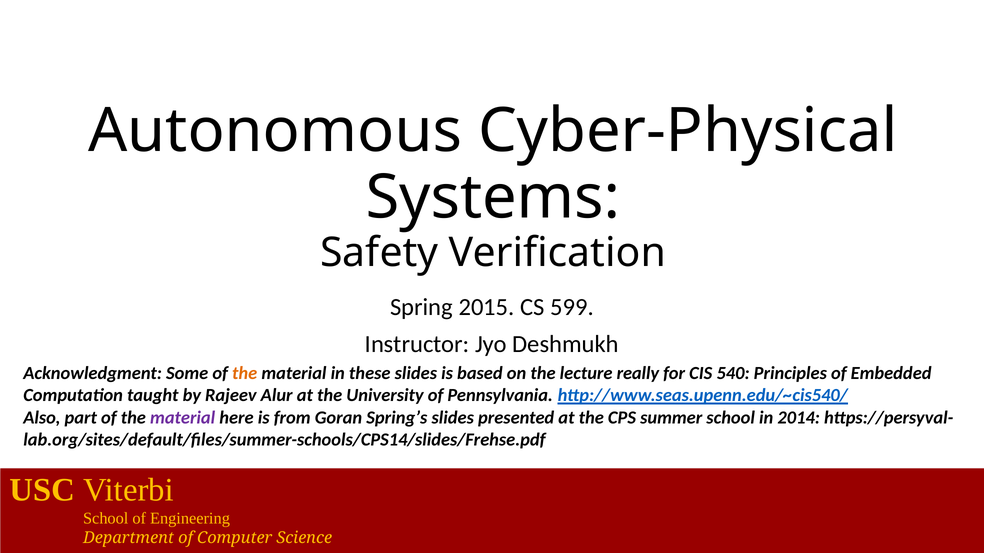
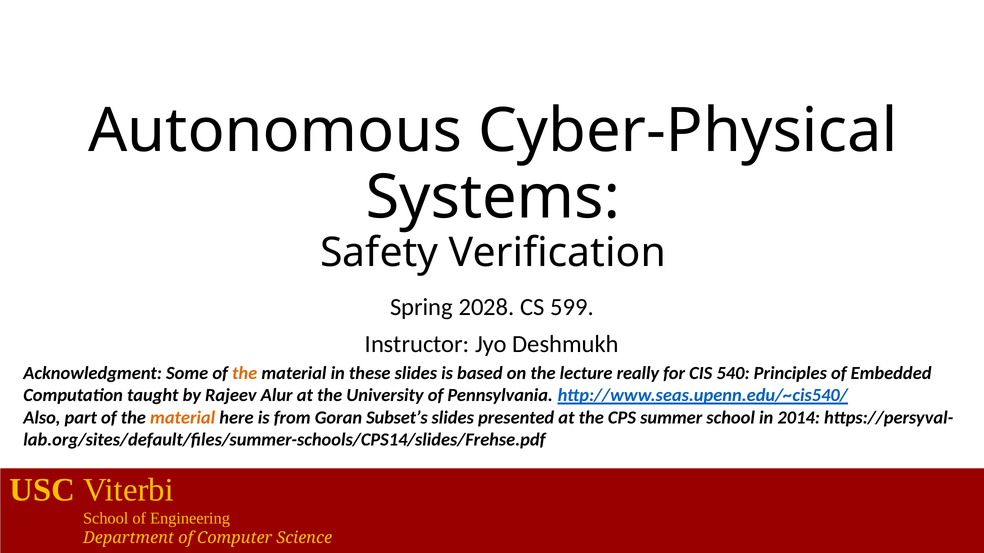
2015: 2015 -> 2028
material at (183, 418) colour: purple -> orange
Spring’s: Spring’s -> Subset’s
